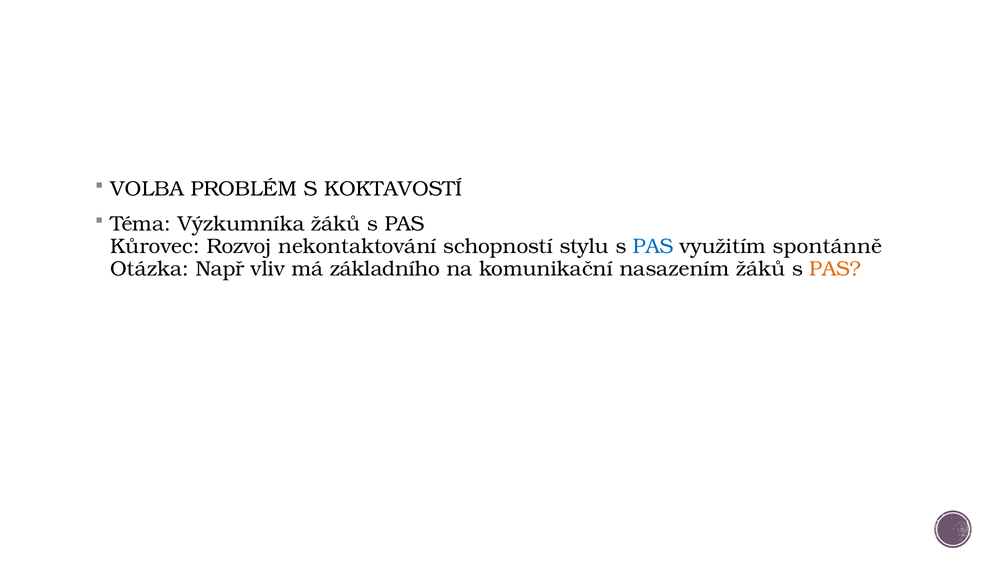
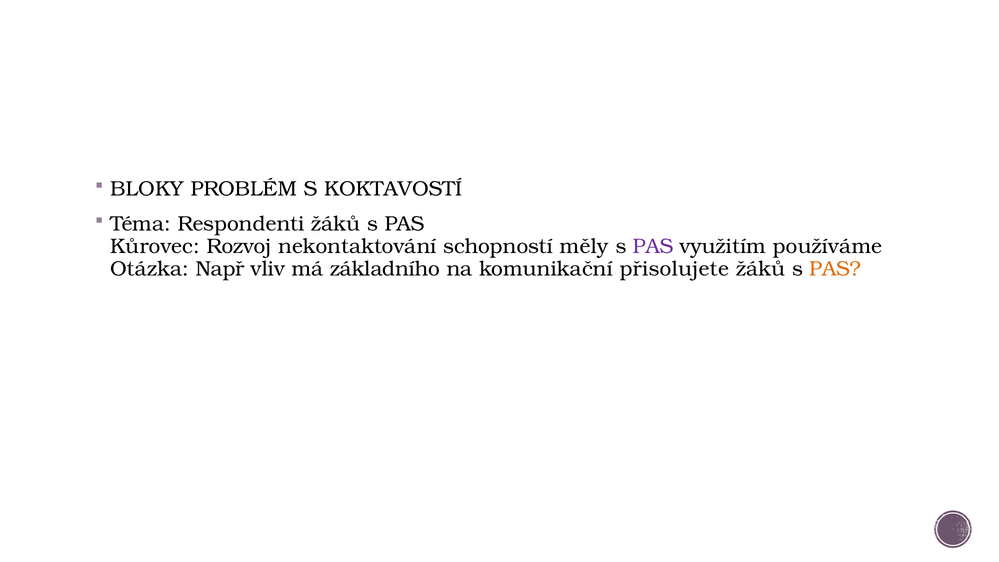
VOLBA: VOLBA -> BLOKY
Výzkumníka: Výzkumníka -> Respondenti
stylu: stylu -> měly
PAS at (653, 246) colour: blue -> purple
spontánně: spontánně -> používáme
nasazením: nasazením -> přisolujete
